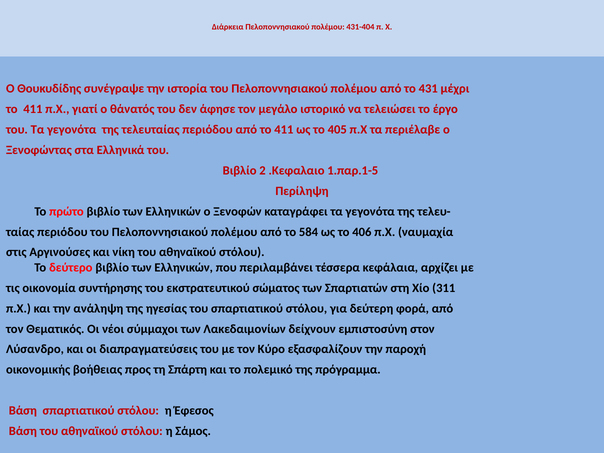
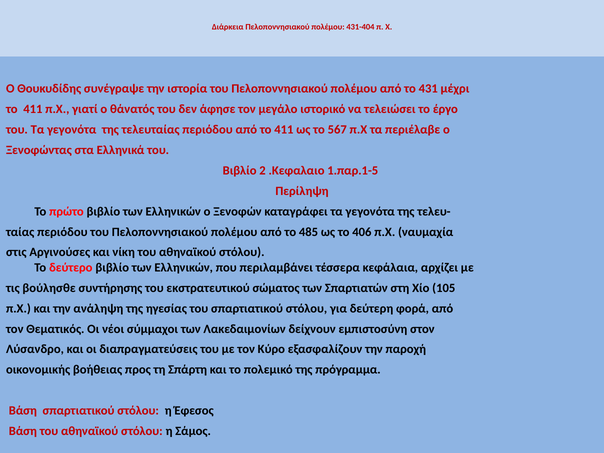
405: 405 -> 567
584: 584 -> 485
οικονομία: οικονομία -> βούλησθε
311: 311 -> 105
